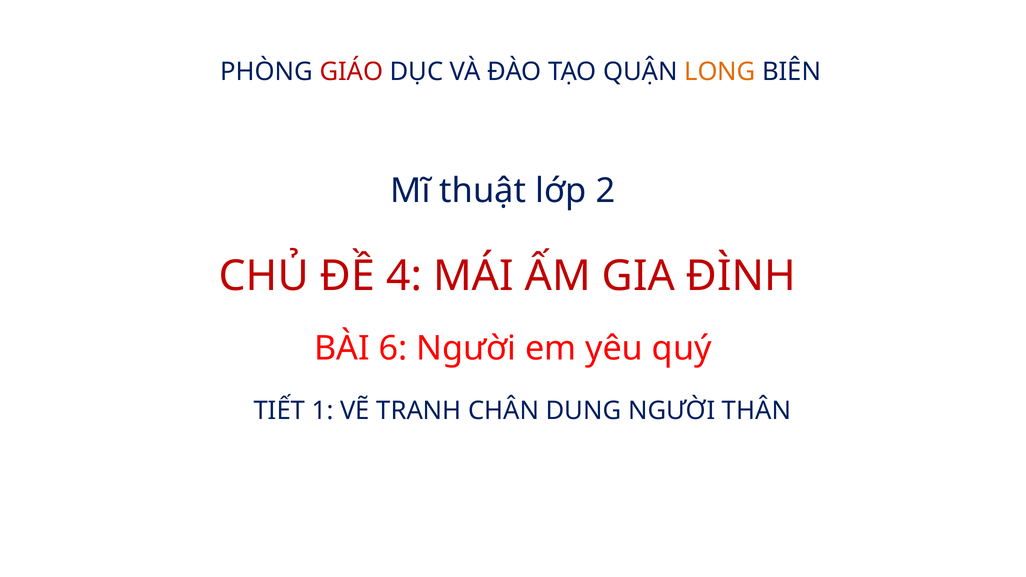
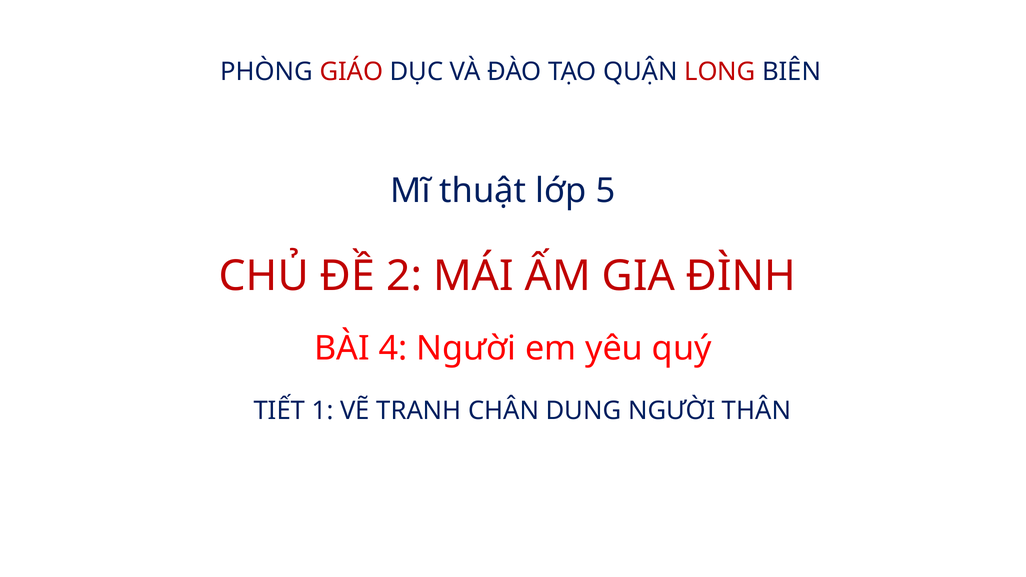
LONG colour: orange -> red
2: 2 -> 5
4: 4 -> 2
6: 6 -> 4
